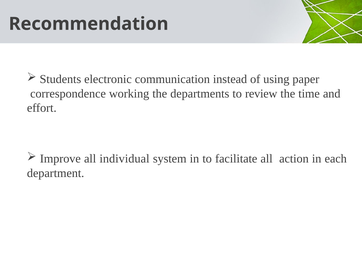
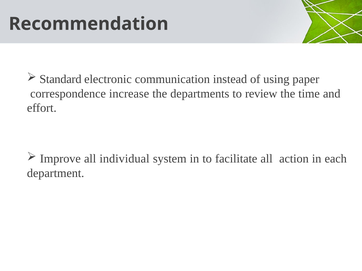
Students: Students -> Standard
working: working -> increase
